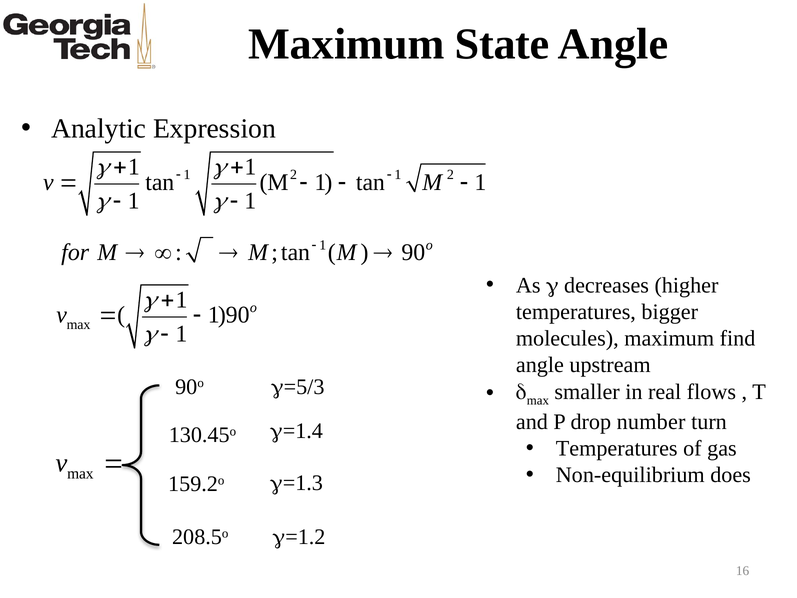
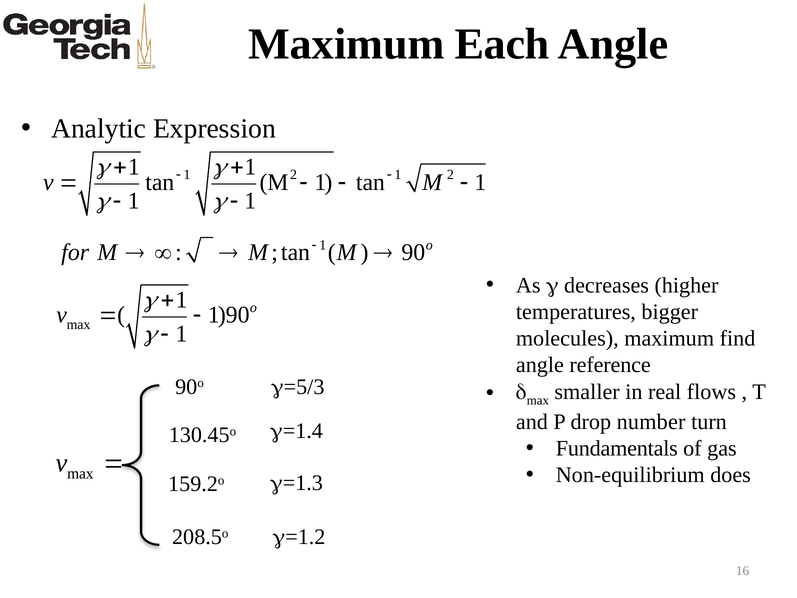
State: State -> Each
upstream: upstream -> reference
Temperatures at (617, 448): Temperatures -> Fundamentals
